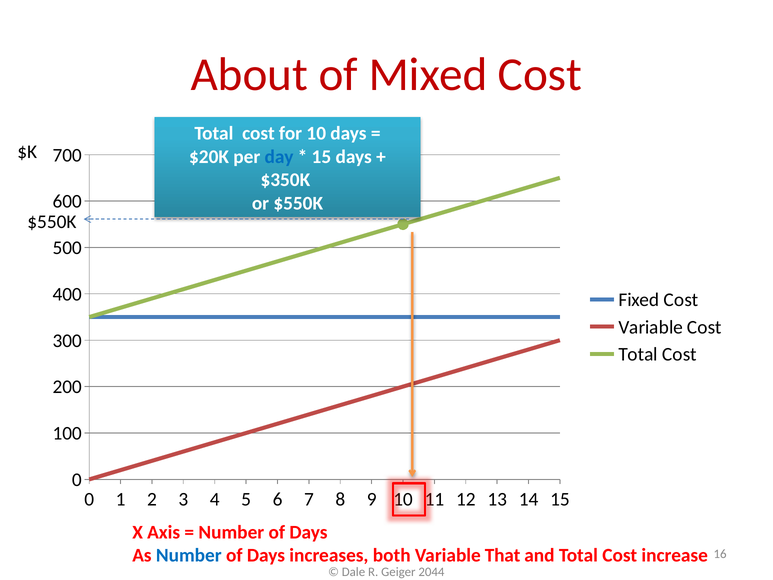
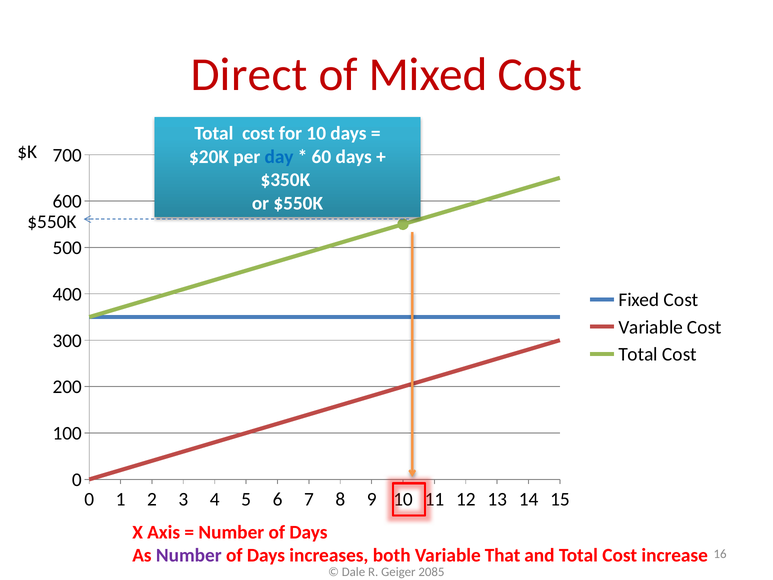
About: About -> Direct
15 at (321, 157): 15 -> 60
Number at (189, 555) colour: blue -> purple
2044: 2044 -> 2085
